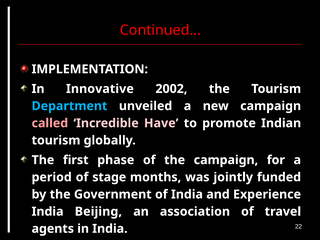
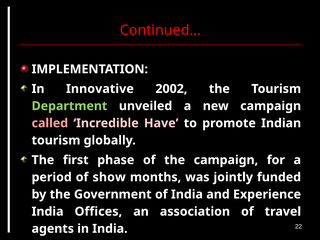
Department colour: light blue -> light green
stage: stage -> show
Beijing: Beijing -> Offices
